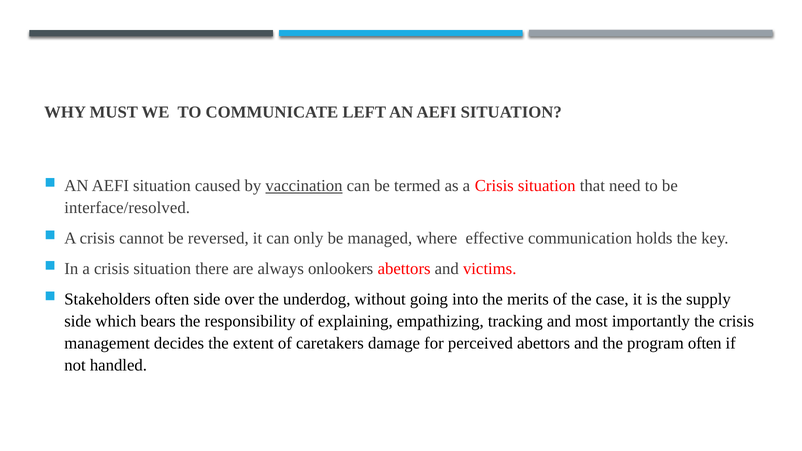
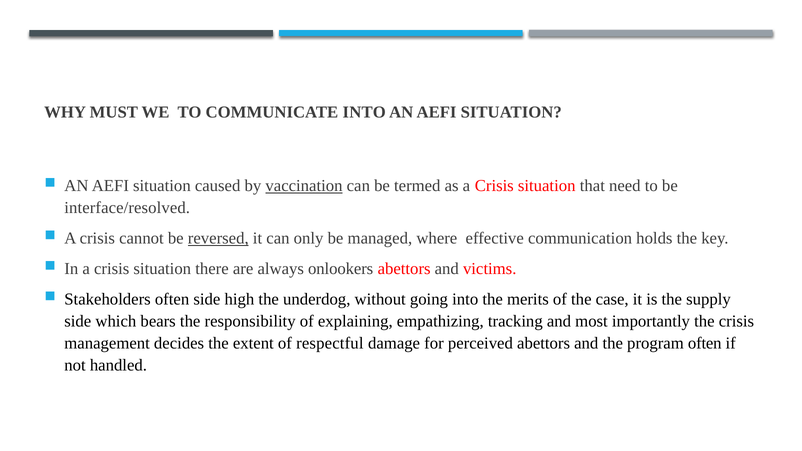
COMMUNICATE LEFT: LEFT -> INTO
reversed underline: none -> present
over: over -> high
caretakers: caretakers -> respectful
